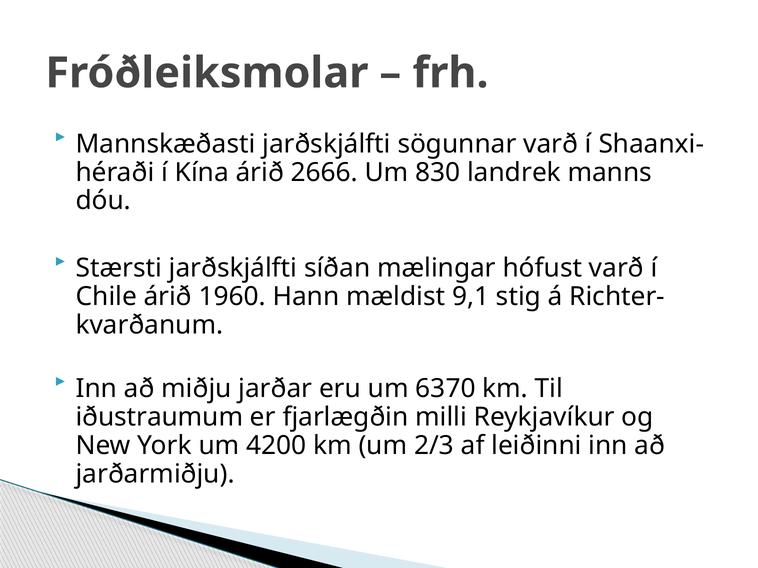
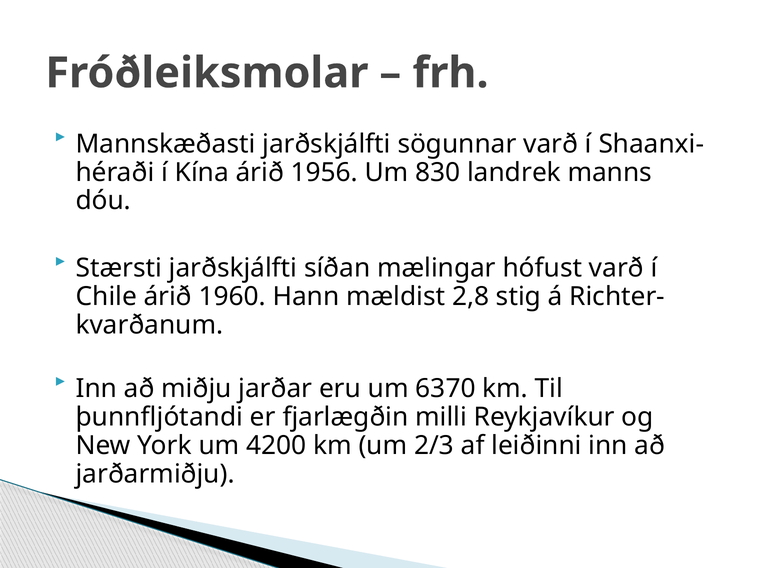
2666: 2666 -> 1956
9,1: 9,1 -> 2,8
iðustraumum: iðustraumum -> þunnfljótandi
